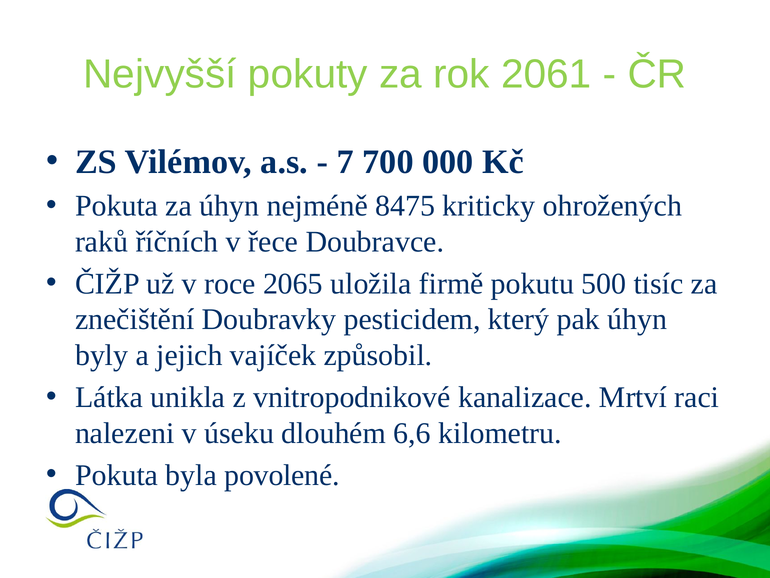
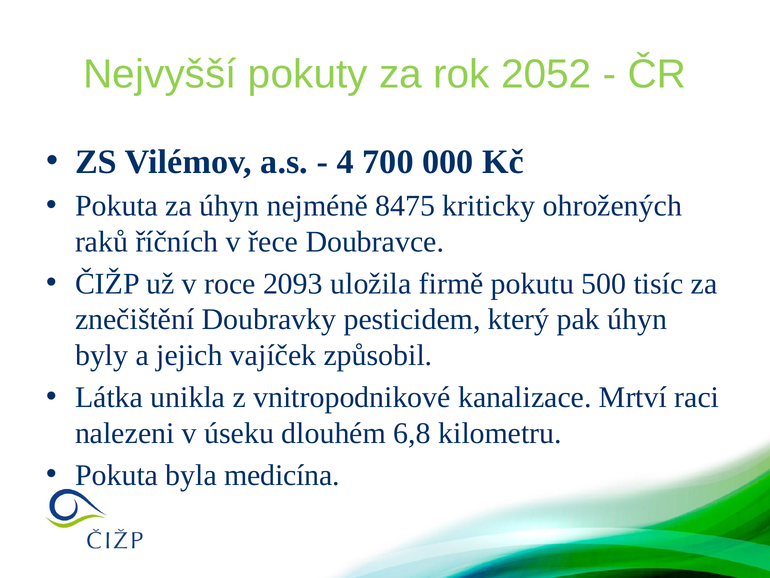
2061: 2061 -> 2052
7: 7 -> 4
2065: 2065 -> 2093
6,6: 6,6 -> 6,8
povolené: povolené -> medicína
